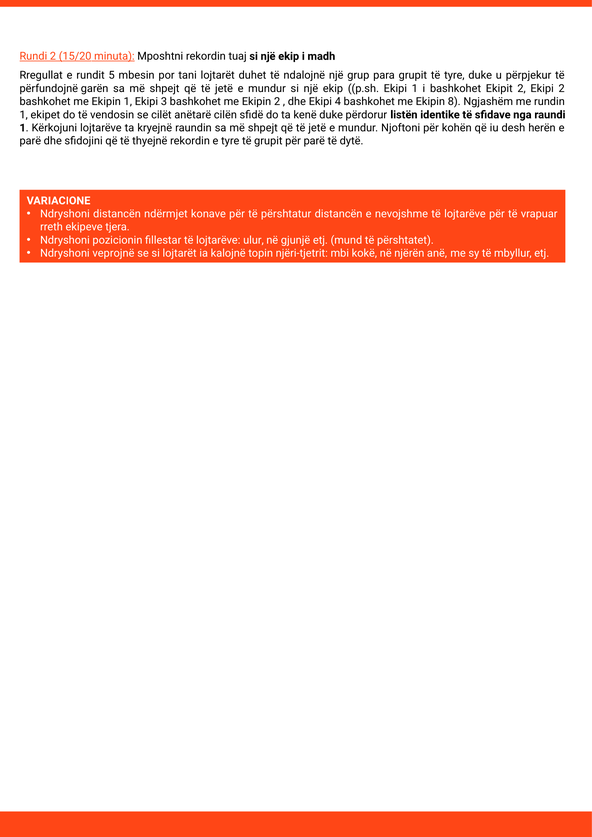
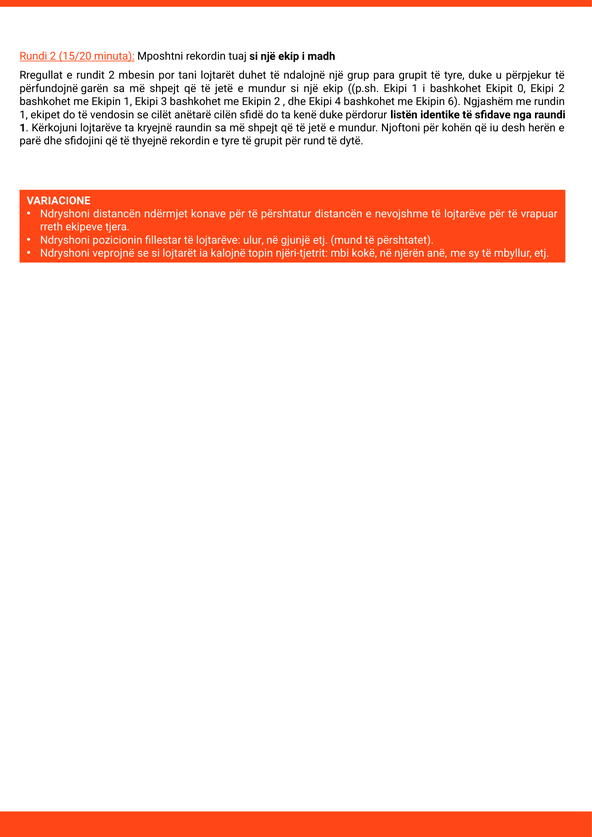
rundit 5: 5 -> 2
Ekipit 2: 2 -> 0
8: 8 -> 6
për parë: parë -> rund
